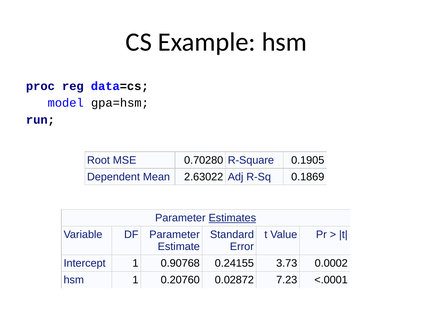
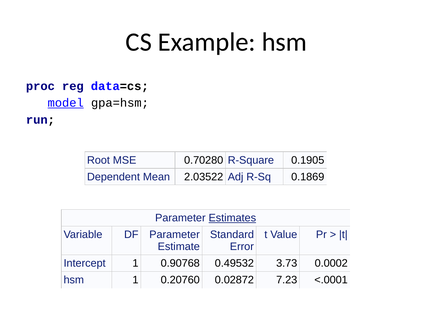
model underline: none -> present
2.63022: 2.63022 -> 2.03522
0.24155: 0.24155 -> 0.49532
